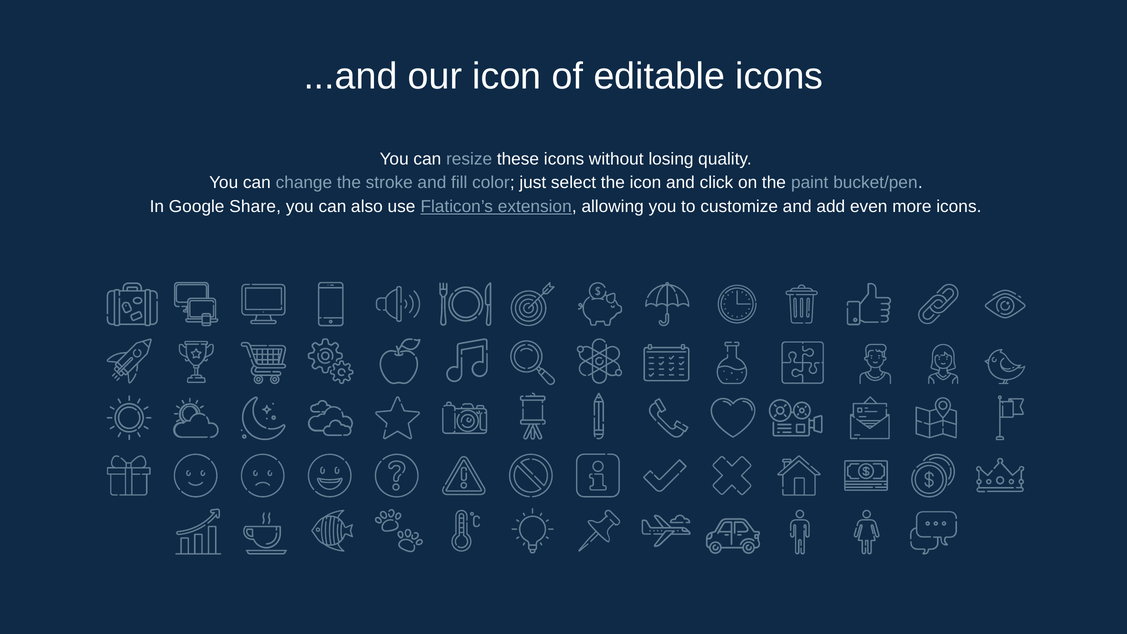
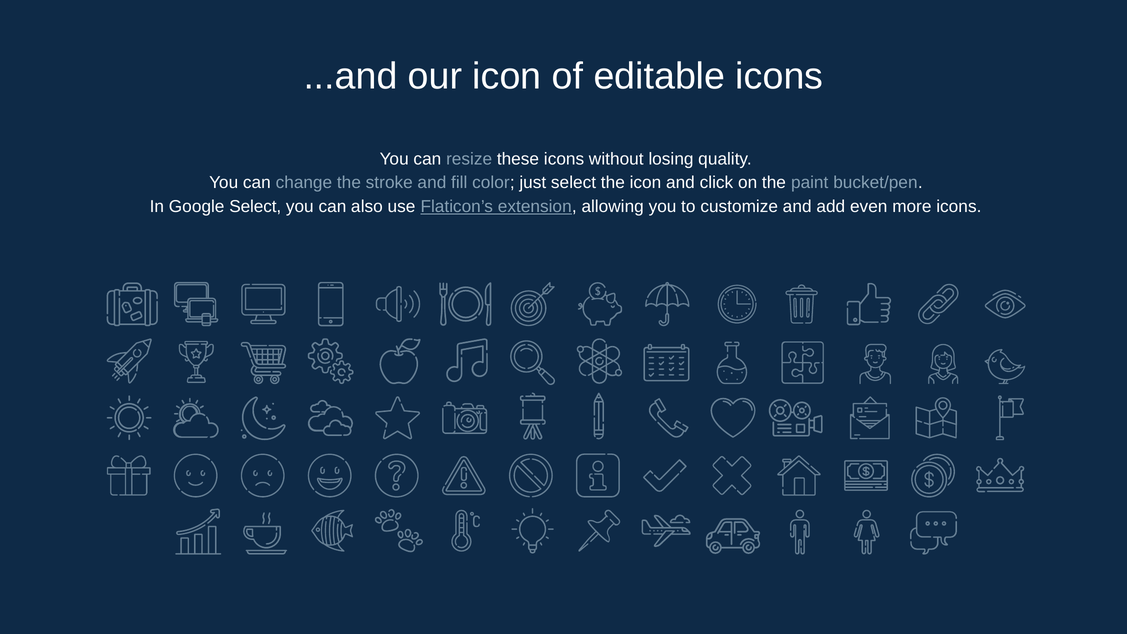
Google Share: Share -> Select
